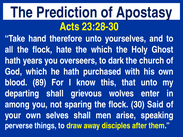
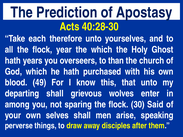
23:28-30: 23:28-30 -> 40:28-30
hand: hand -> each
hate: hate -> year
dark: dark -> than
89: 89 -> 49
